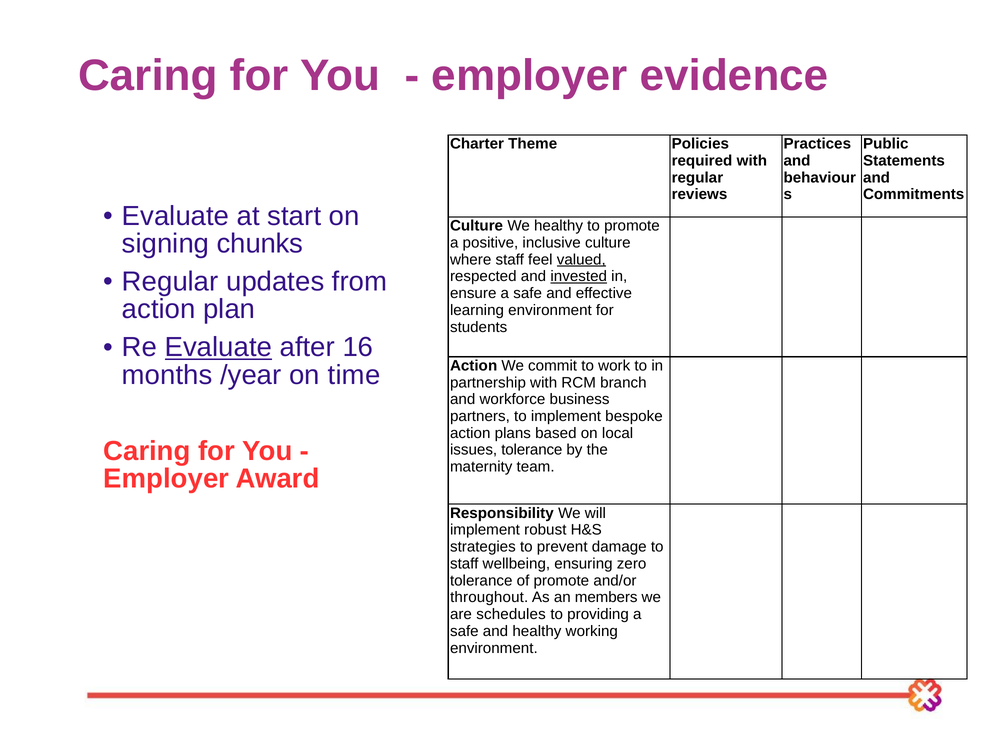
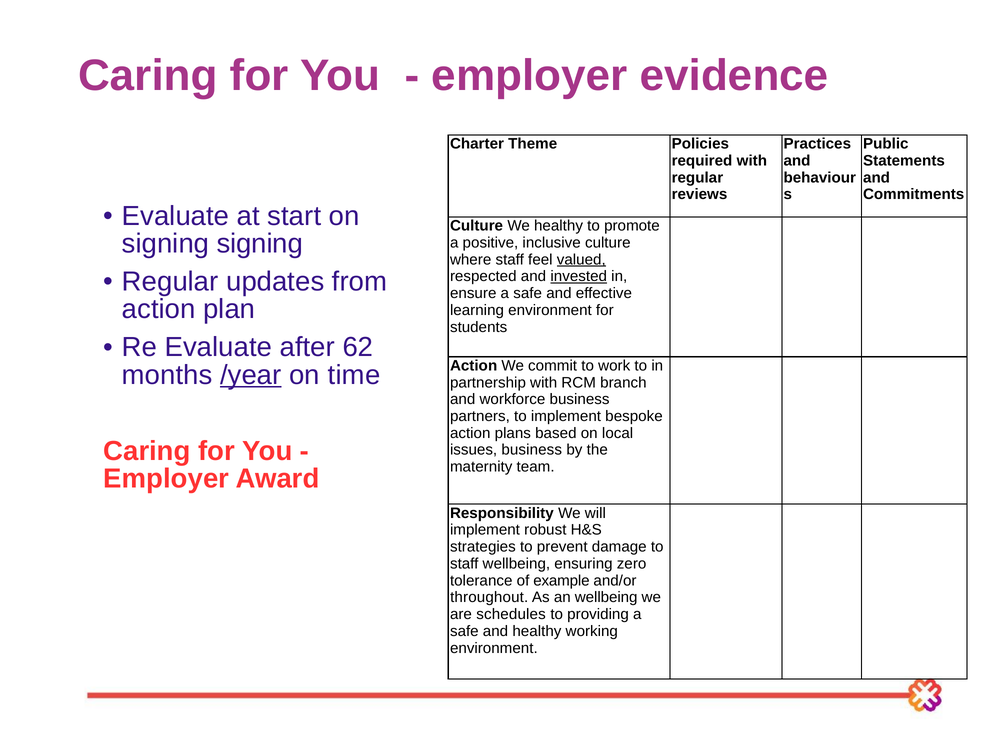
signing chunks: chunks -> signing
Evaluate at (218, 347) underline: present -> none
16: 16 -> 62
/year underline: none -> present
issues tolerance: tolerance -> business
of promote: promote -> example
an members: members -> wellbeing
